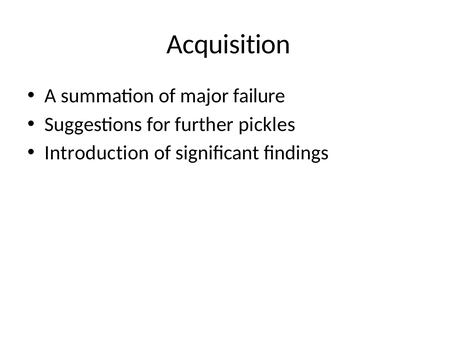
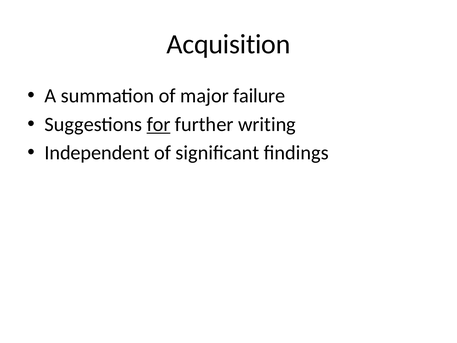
for underline: none -> present
pickles: pickles -> writing
Introduction: Introduction -> Independent
